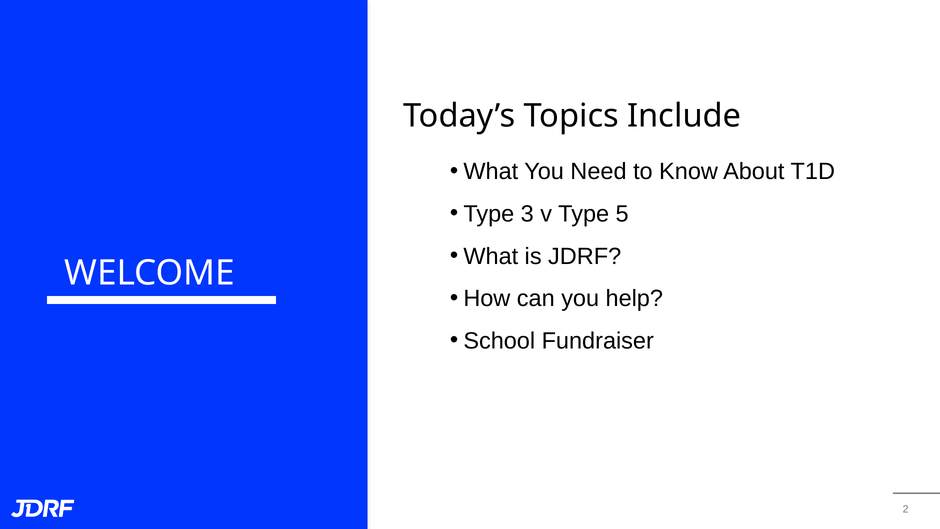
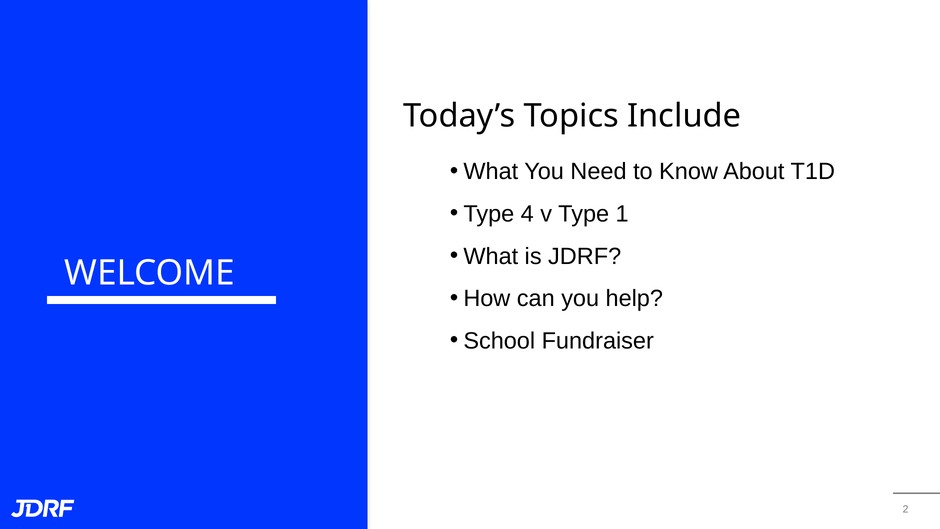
3: 3 -> 4
5: 5 -> 1
